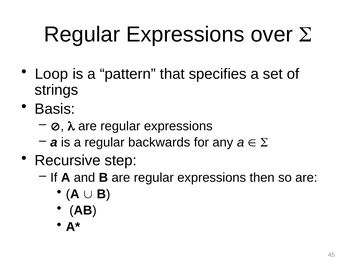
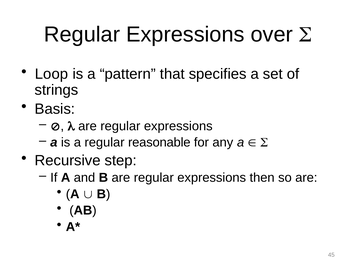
backwards: backwards -> reasonable
